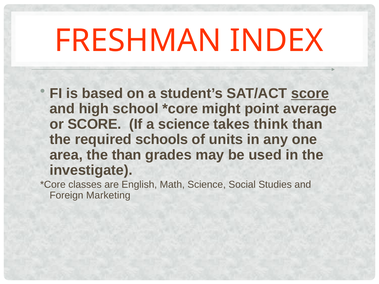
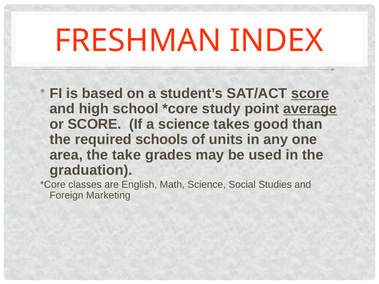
might: might -> study
average underline: none -> present
think: think -> good
the than: than -> take
investigate: investigate -> graduation
